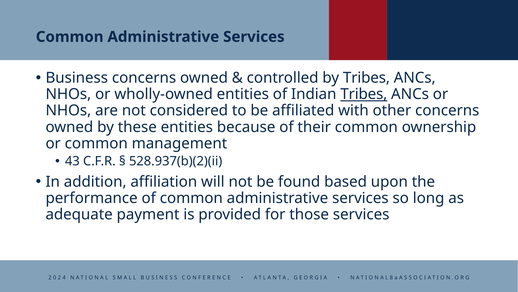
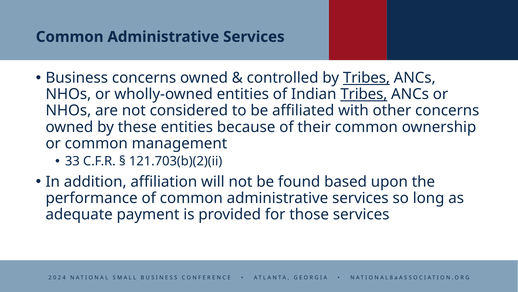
Tribes at (366, 78) underline: none -> present
43: 43 -> 33
528.937(b)(2)(ii: 528.937(b)(2)(ii -> 121.703(b)(2)(ii
